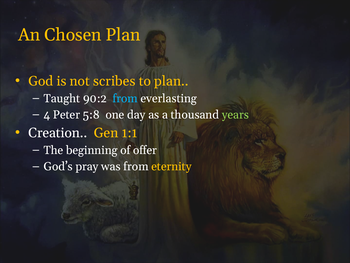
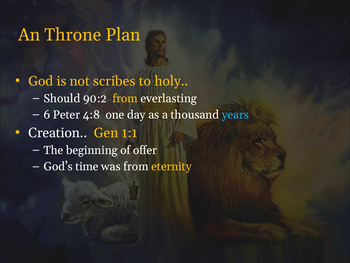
Chosen: Chosen -> Throne
to plan: plan -> holy
Taught: Taught -> Should
from at (125, 98) colour: light blue -> yellow
4: 4 -> 6
5:8: 5:8 -> 4:8
years colour: light green -> light blue
pray: pray -> time
